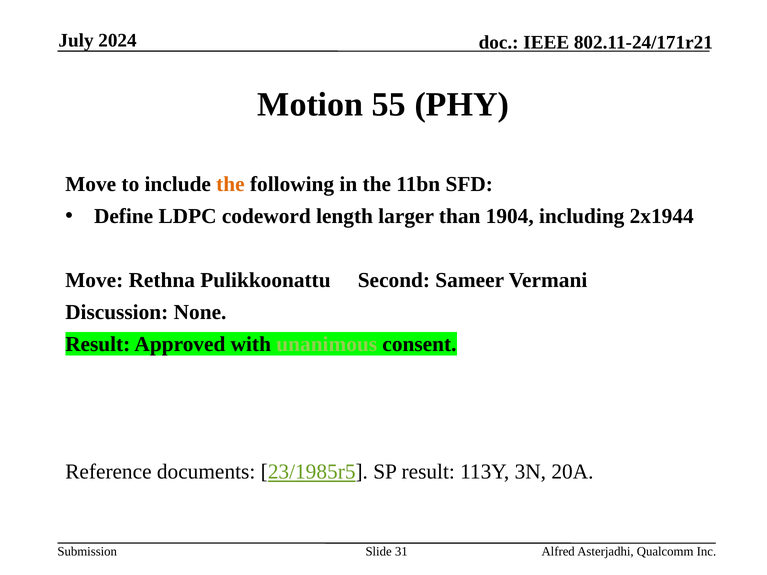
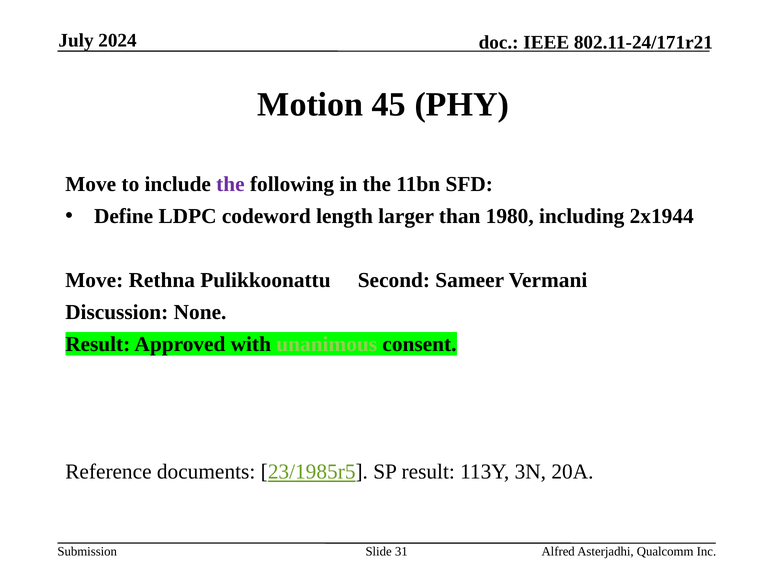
55: 55 -> 45
the at (230, 184) colour: orange -> purple
1904: 1904 -> 1980
